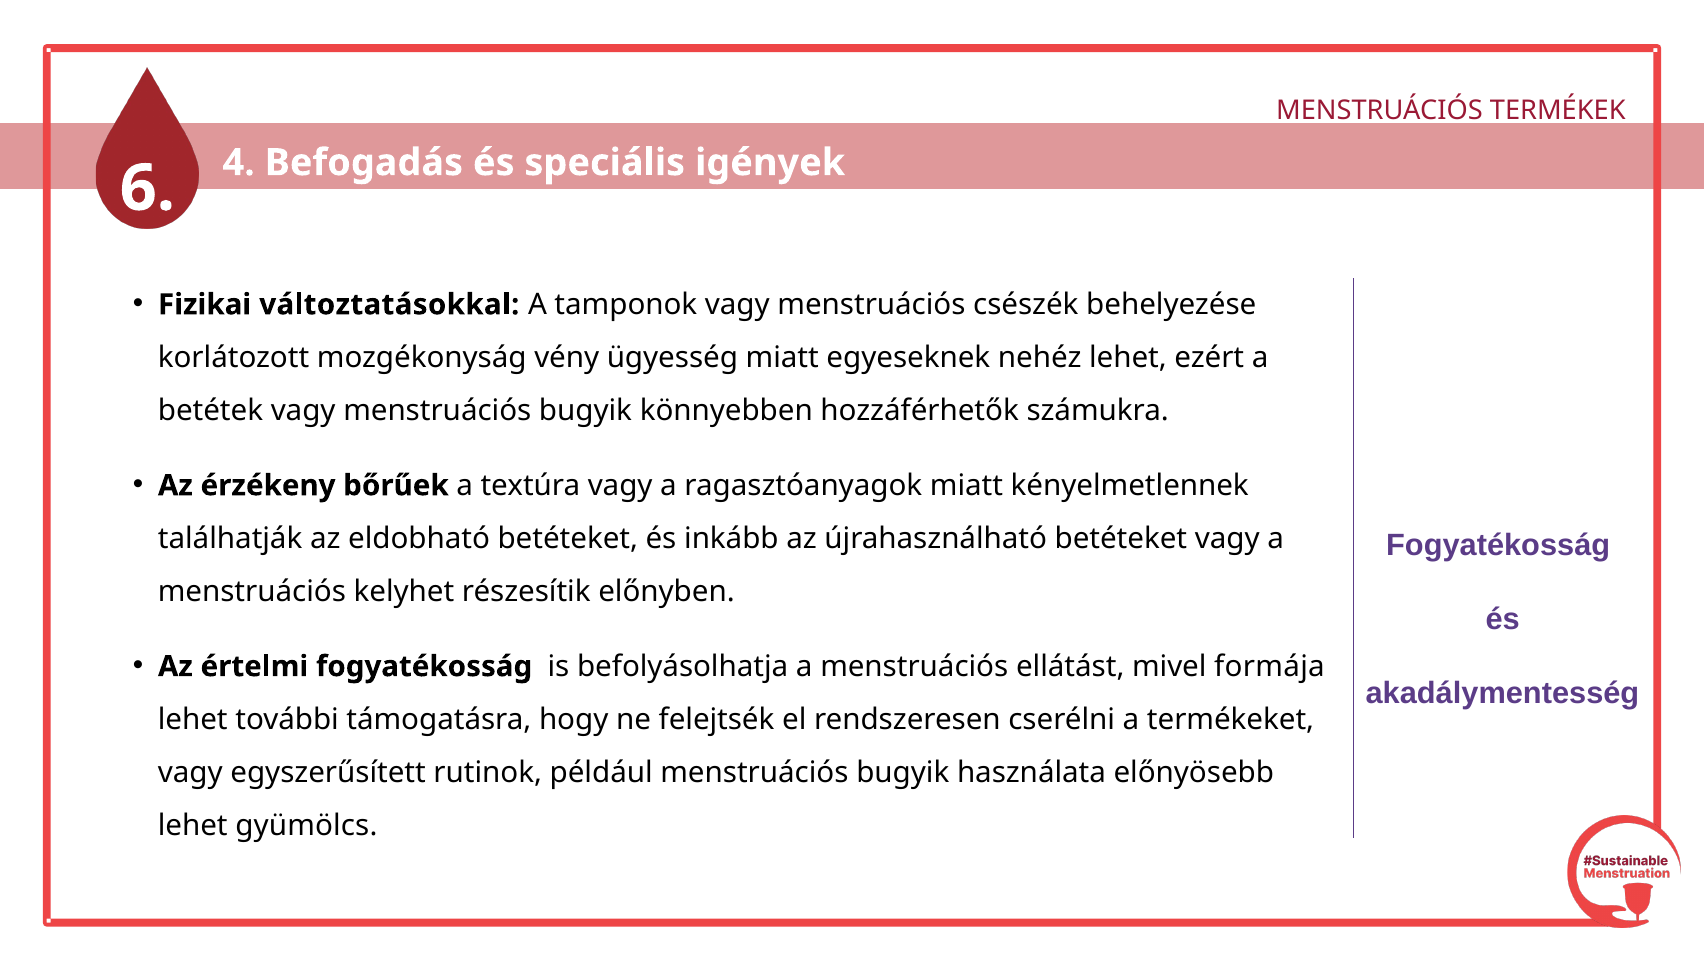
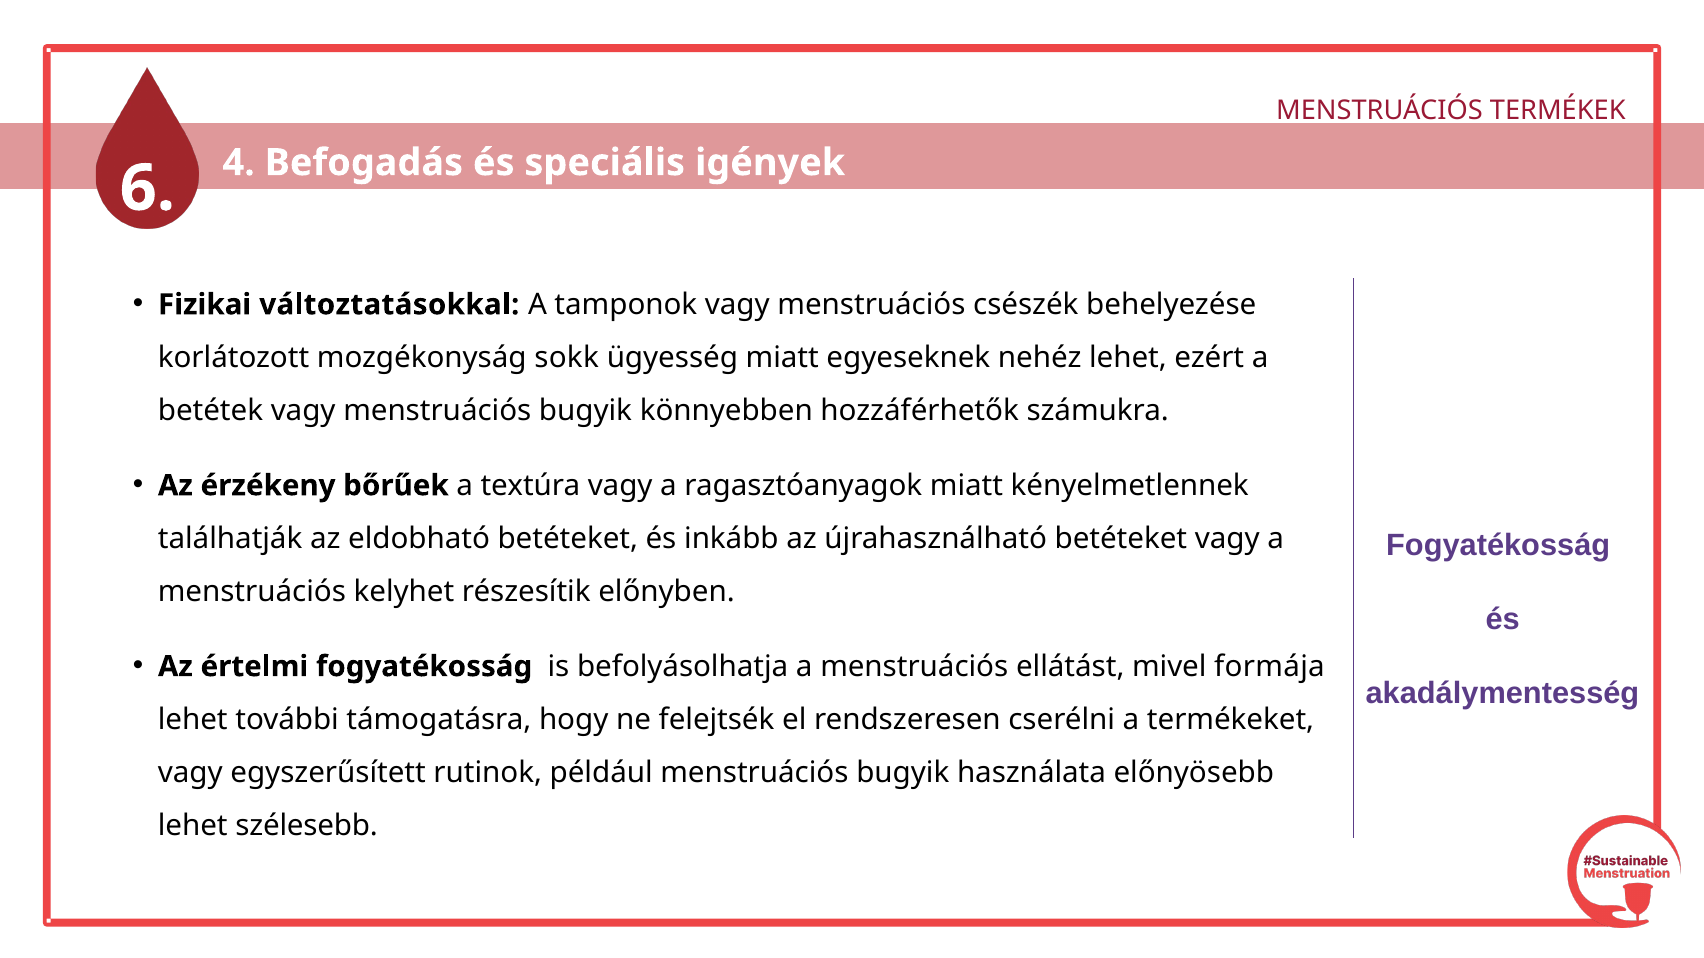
vény: vény -> sokk
gyümölcs: gyümölcs -> szélesebb
